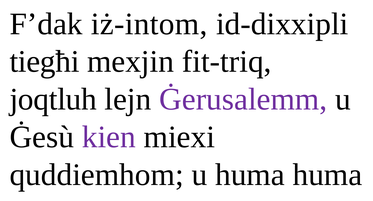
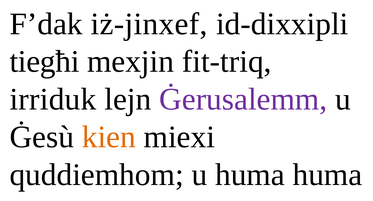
iż-intom: iż-intom -> iż-jinxef
joqtluh: joqtluh -> irriduk
kien colour: purple -> orange
